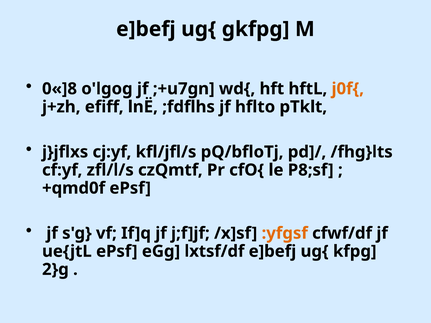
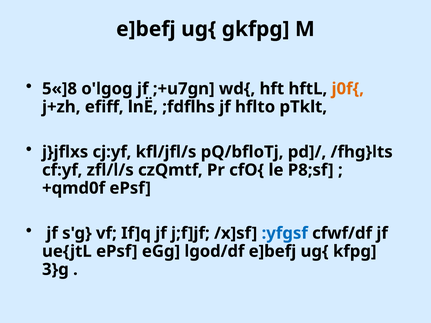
0«]8: 0«]8 -> 5«]8
:yfgsf colour: orange -> blue
lxtsf/df: lxtsf/df -> lgod/df
2}g: 2}g -> 3}g
